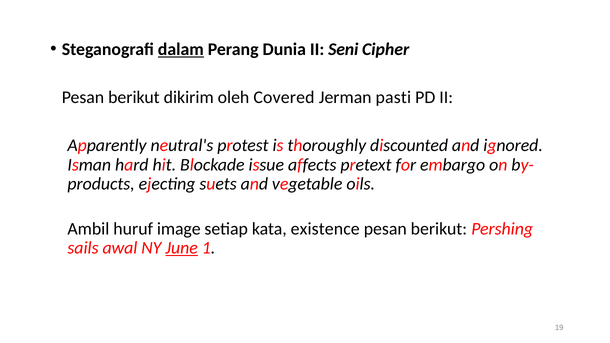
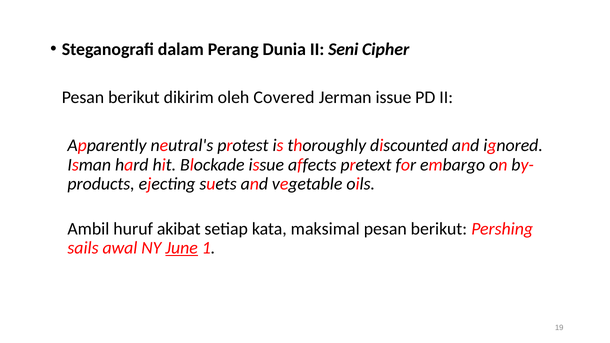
dalam underline: present -> none
Jerman pasti: pasti -> issue
image: image -> akibat
existence: existence -> maksimal
